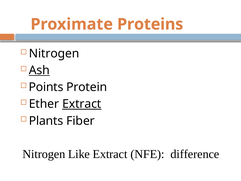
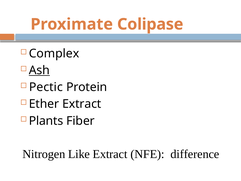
Proteins: Proteins -> Colipase
Nitrogen at (54, 53): Nitrogen -> Complex
Points: Points -> Pectic
Extract at (82, 104) underline: present -> none
